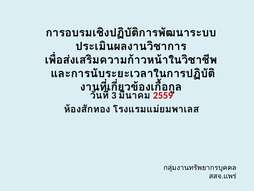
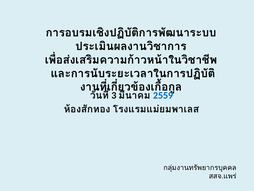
2559 colour: red -> blue
